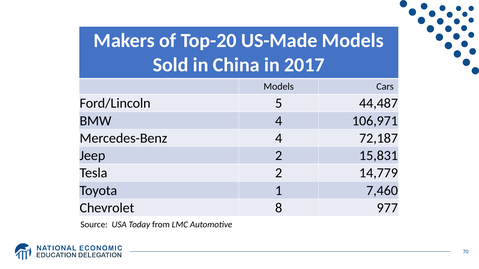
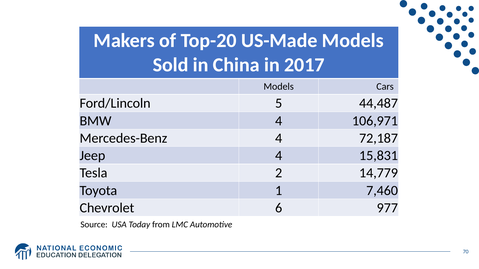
Jeep 2: 2 -> 4
8: 8 -> 6
